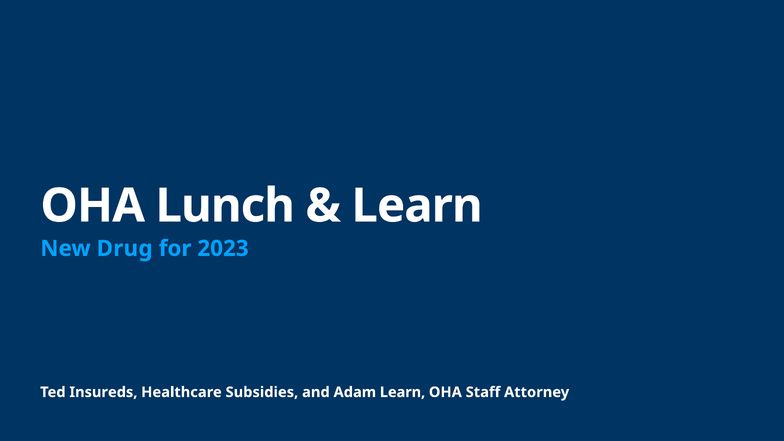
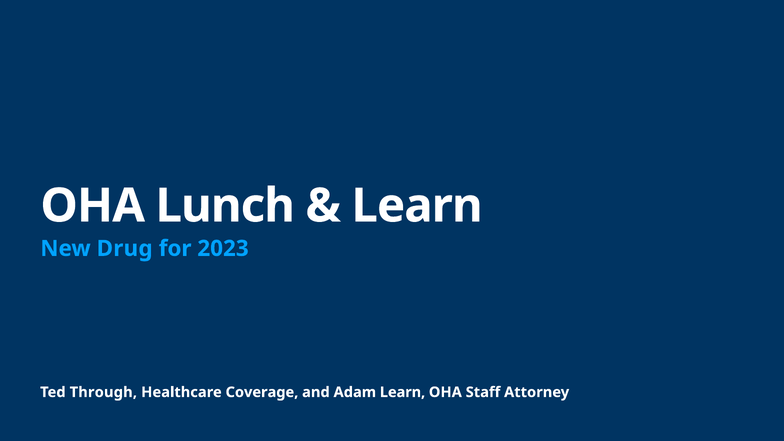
Insureds: Insureds -> Through
Subsidies: Subsidies -> Coverage
